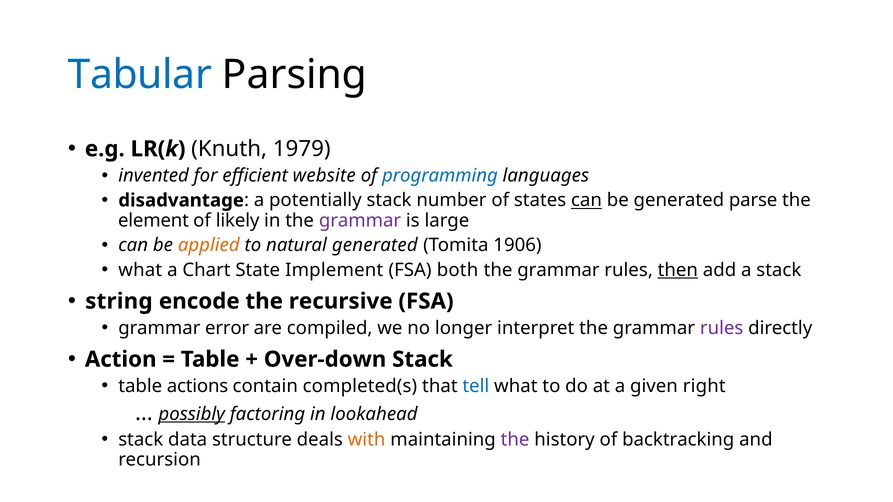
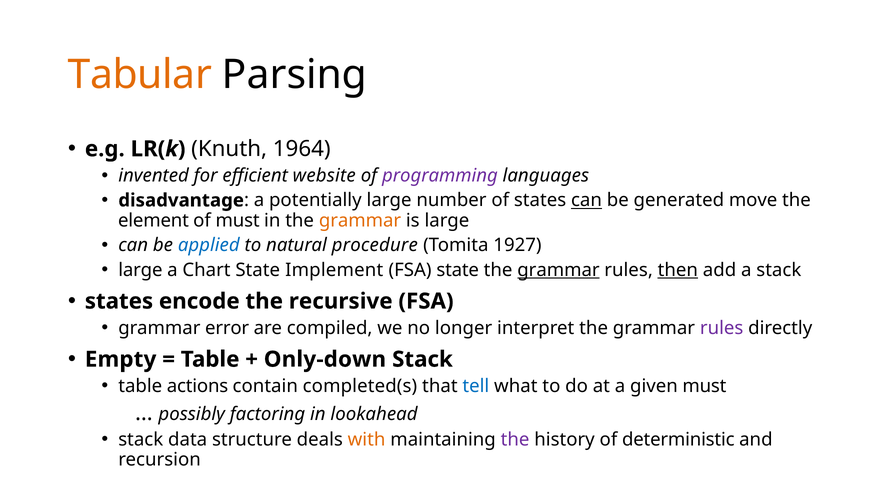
Tabular colour: blue -> orange
1979: 1979 -> 1964
programming colour: blue -> purple
potentially stack: stack -> large
parse: parse -> move
of likely: likely -> must
grammar at (360, 221) colour: purple -> orange
applied colour: orange -> blue
natural generated: generated -> procedure
1906: 1906 -> 1927
what at (140, 270): what -> large
FSA both: both -> state
grammar at (558, 270) underline: none -> present
string at (119, 301): string -> states
Action: Action -> Empty
Over-down: Over-down -> Only-down
given right: right -> must
possibly underline: present -> none
backtracking: backtracking -> deterministic
